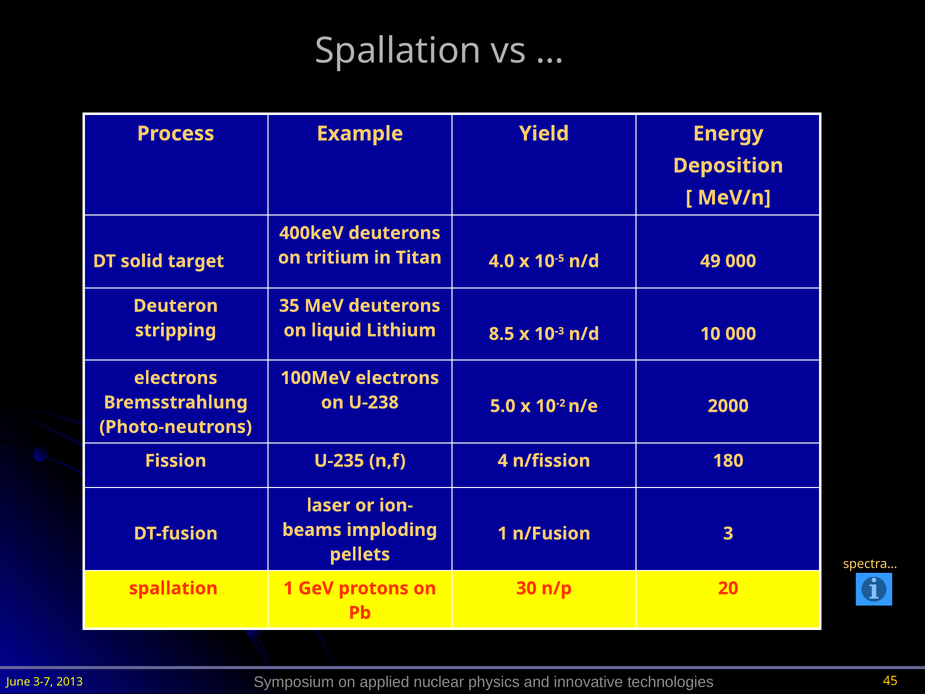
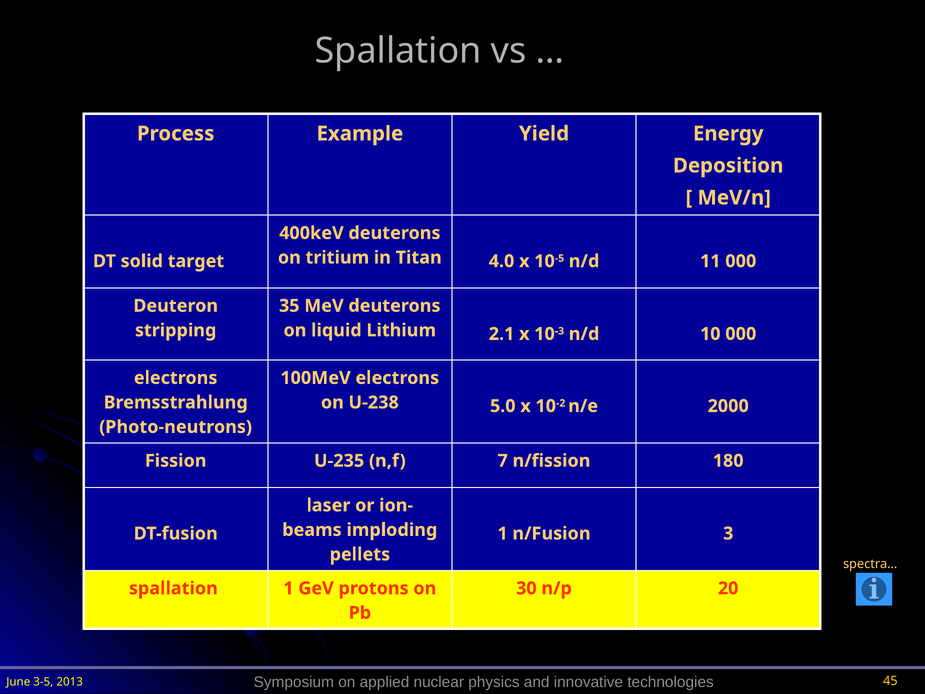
49: 49 -> 11
8.5: 8.5 -> 2.1
4: 4 -> 7
3-7: 3-7 -> 3-5
